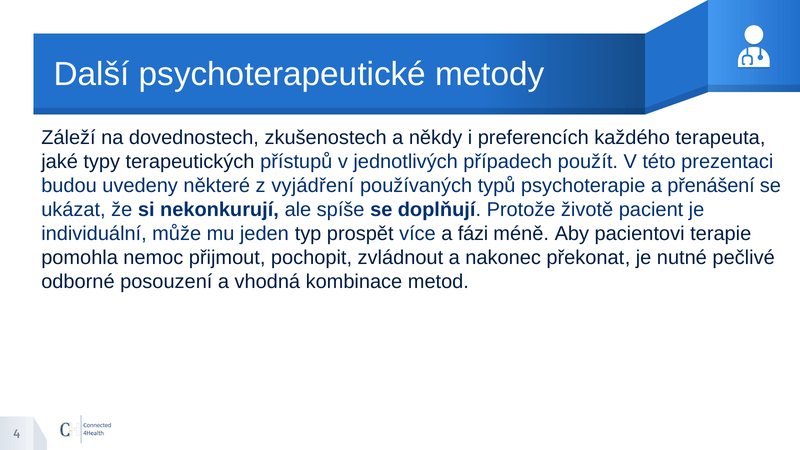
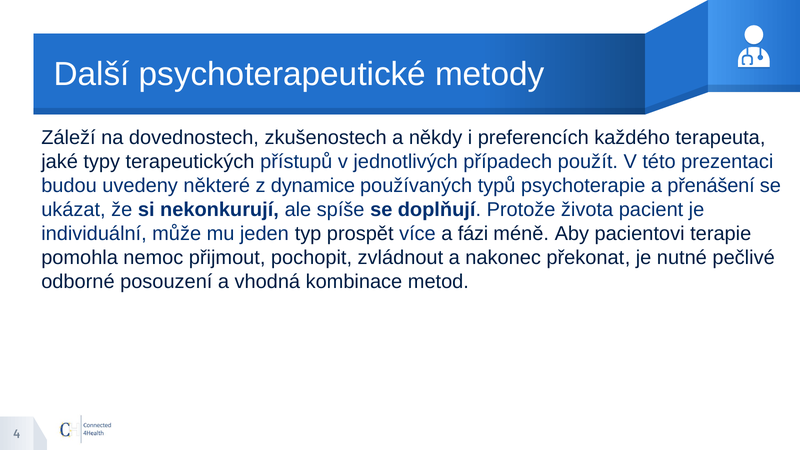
vyjádření: vyjádření -> dynamice
životě: životě -> života
